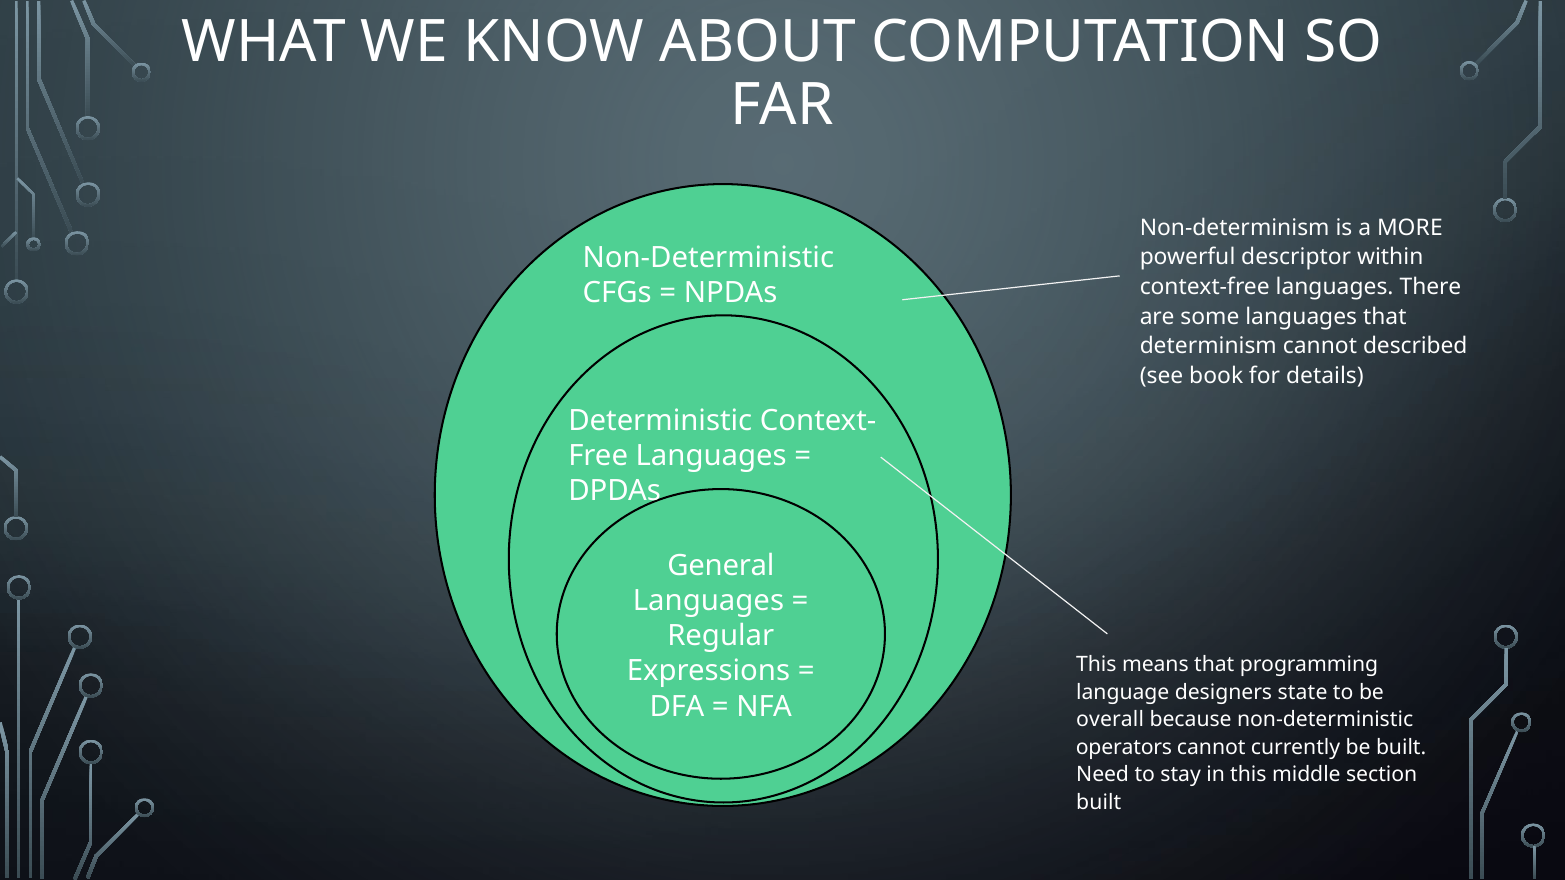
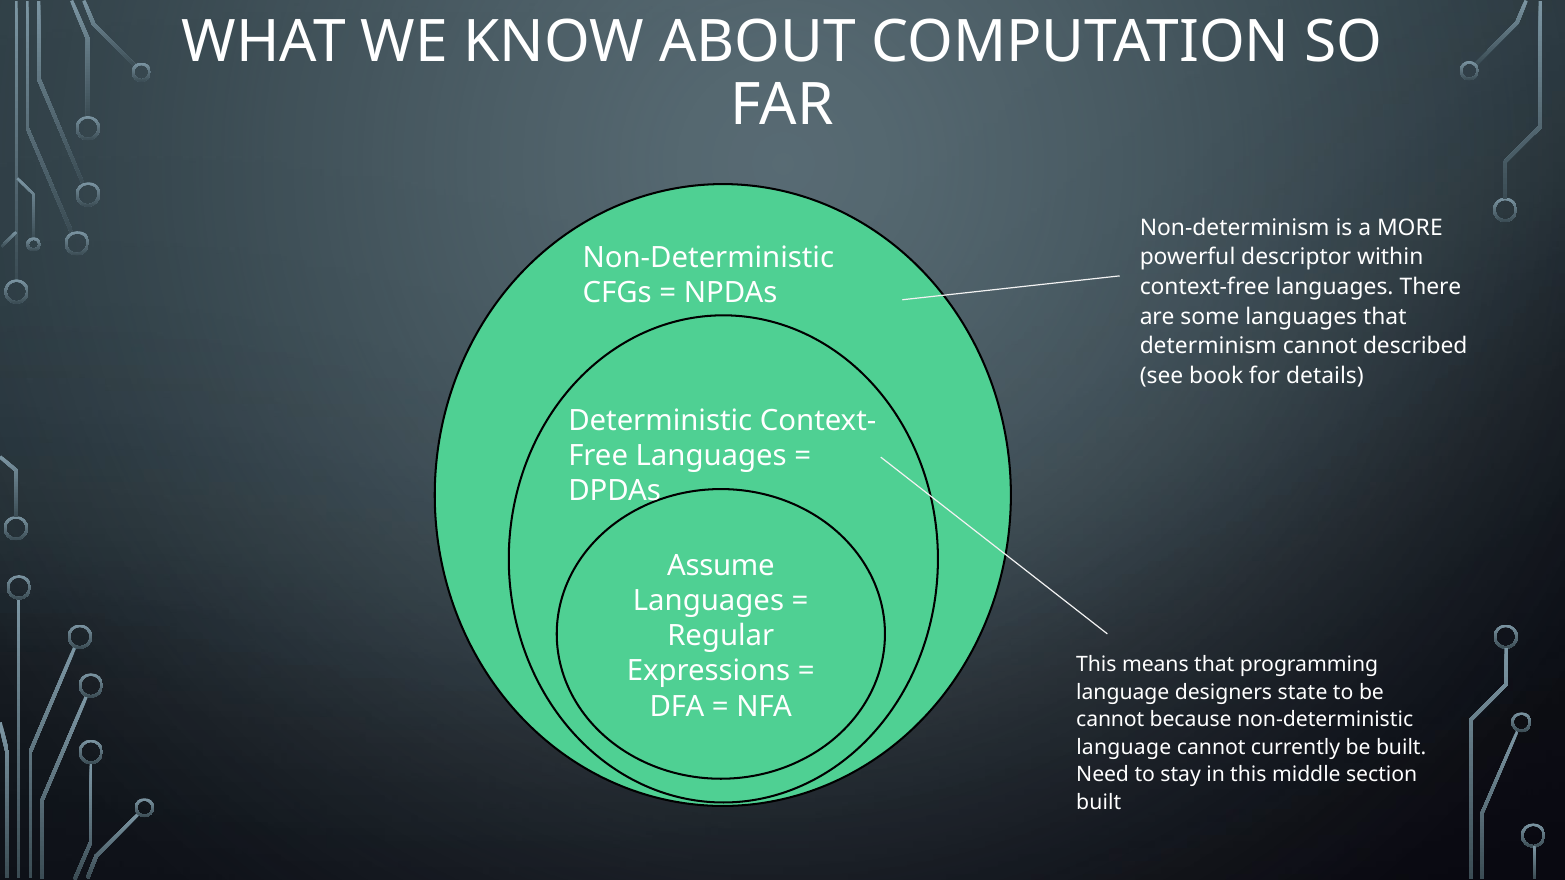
General: General -> Assume
overall at (1110, 720): overall -> cannot
operators at (1124, 747): operators -> language
